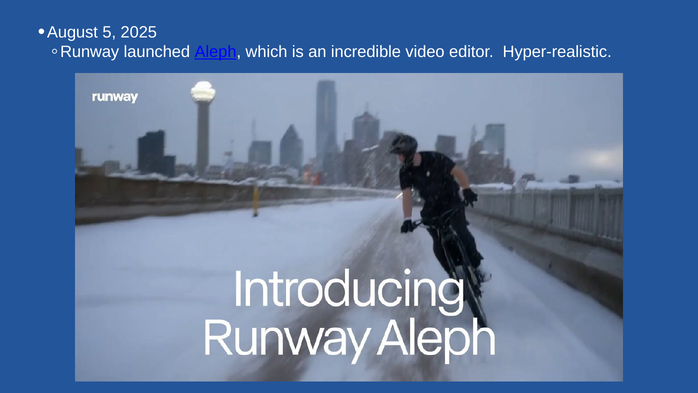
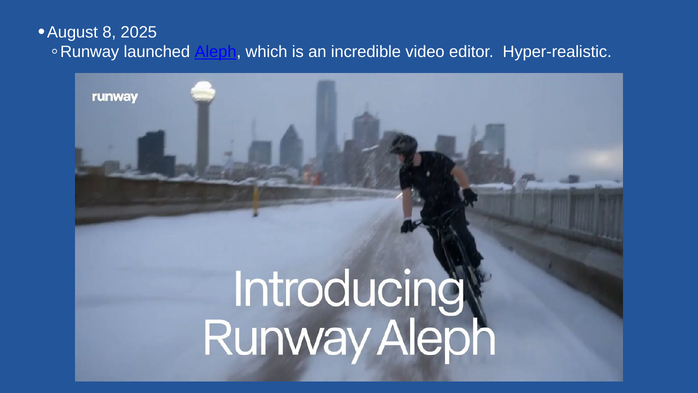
5: 5 -> 8
